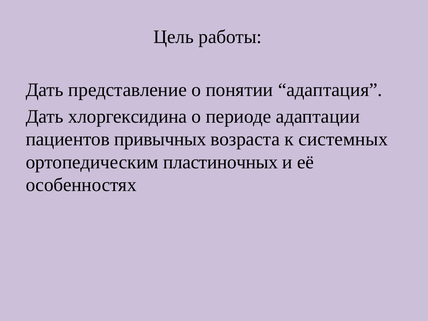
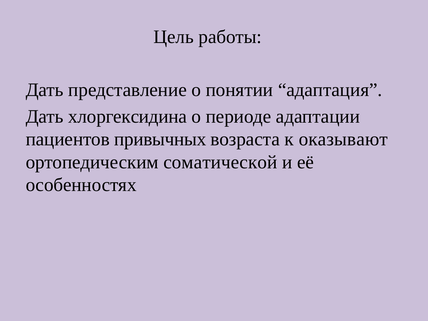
системных: системных -> оказывают
пластиночных: пластиночных -> соматической
